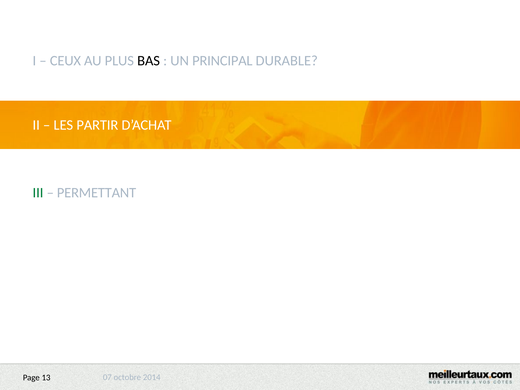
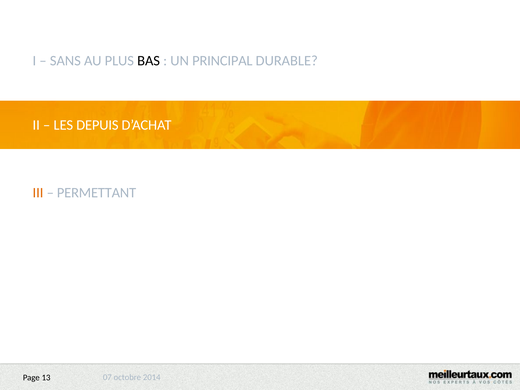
CEUX: CEUX -> SANS
PARTIR: PARTIR -> DEPUIS
III colour: green -> orange
